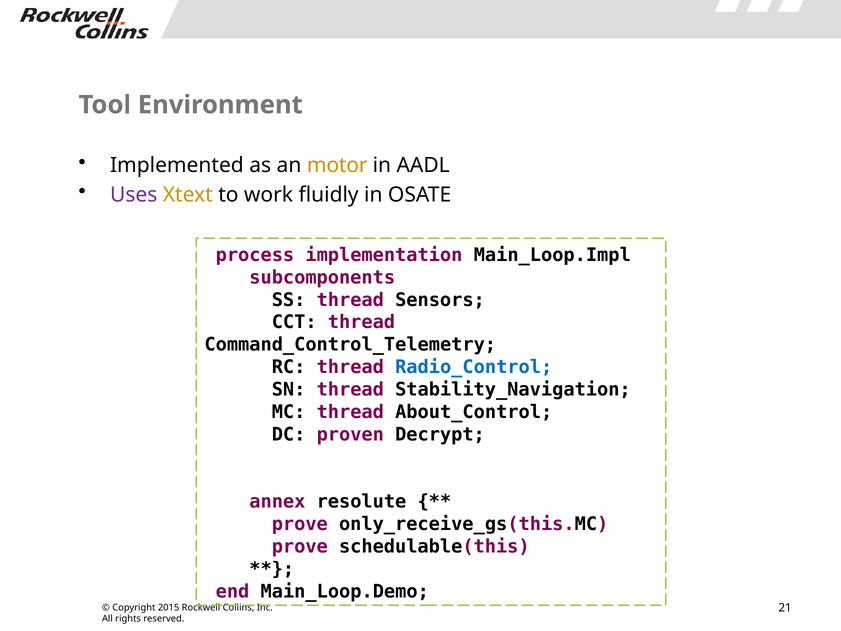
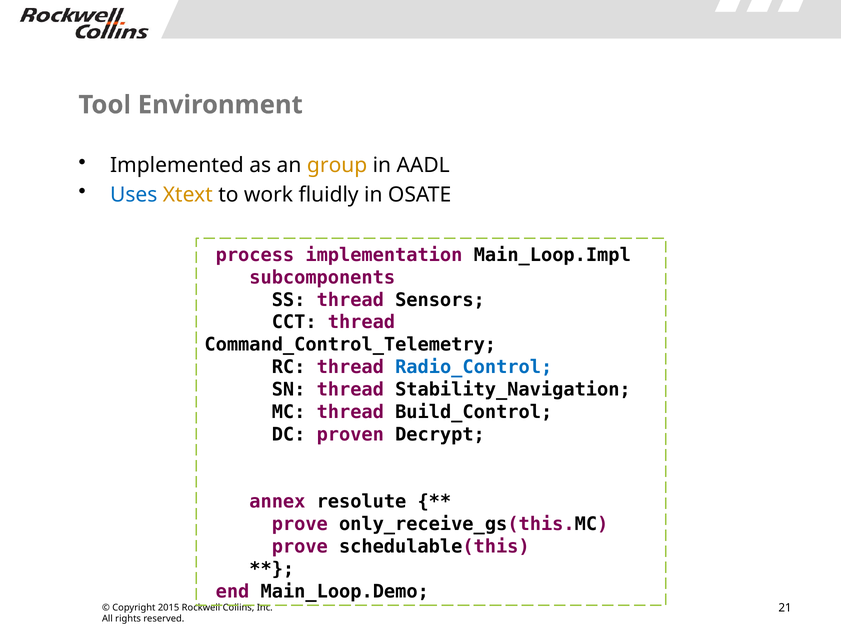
motor: motor -> group
Uses colour: purple -> blue
About_Control: About_Control -> Build_Control
